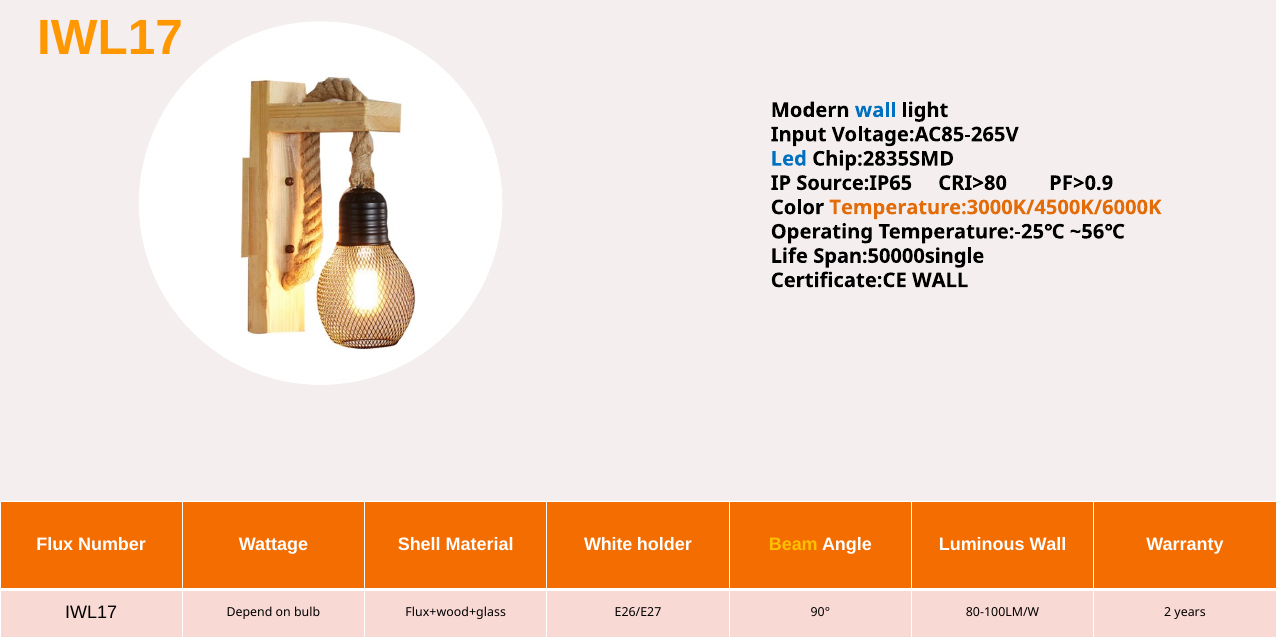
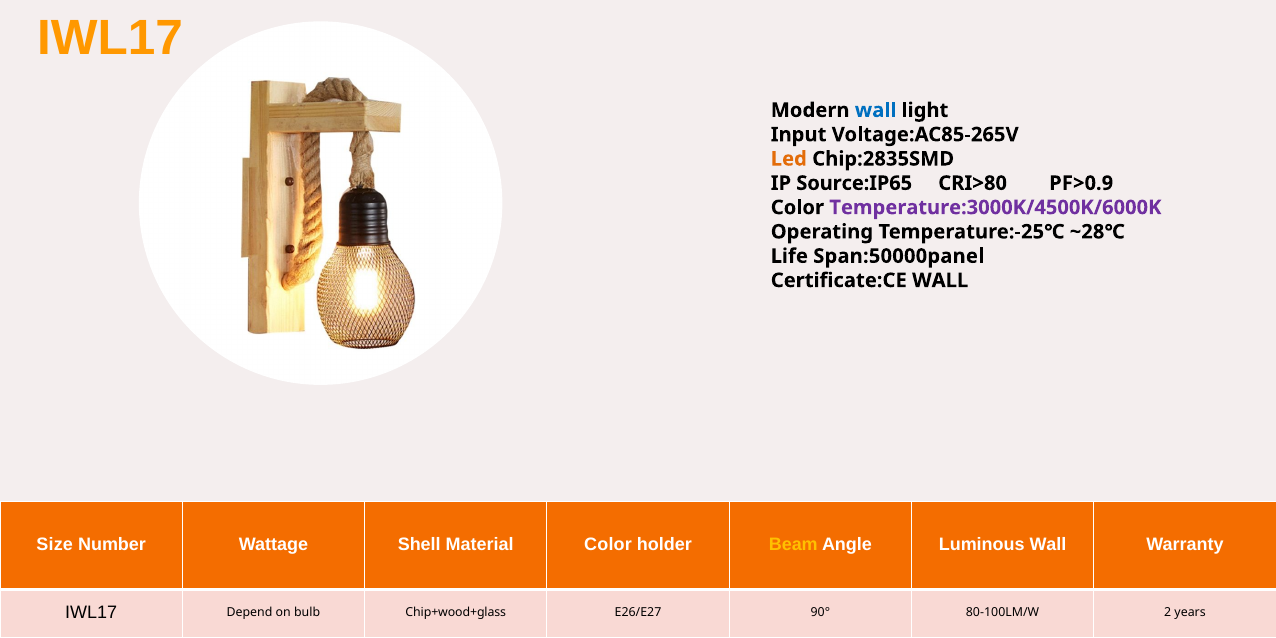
Led colour: blue -> orange
Temperature:3000K/4500K/6000K colour: orange -> purple
~56℃: ~56℃ -> ~28℃
Span:50000single: Span:50000single -> Span:50000panel
Flux: Flux -> Size
Material White: White -> Color
Flux+wood+glass: Flux+wood+glass -> Chip+wood+glass
